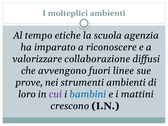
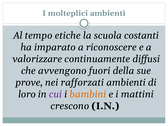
agenzia: agenzia -> costanti
collaborazione: collaborazione -> continuamente
linee: linee -> della
strumenti: strumenti -> rafforzati
bambini colour: blue -> orange
